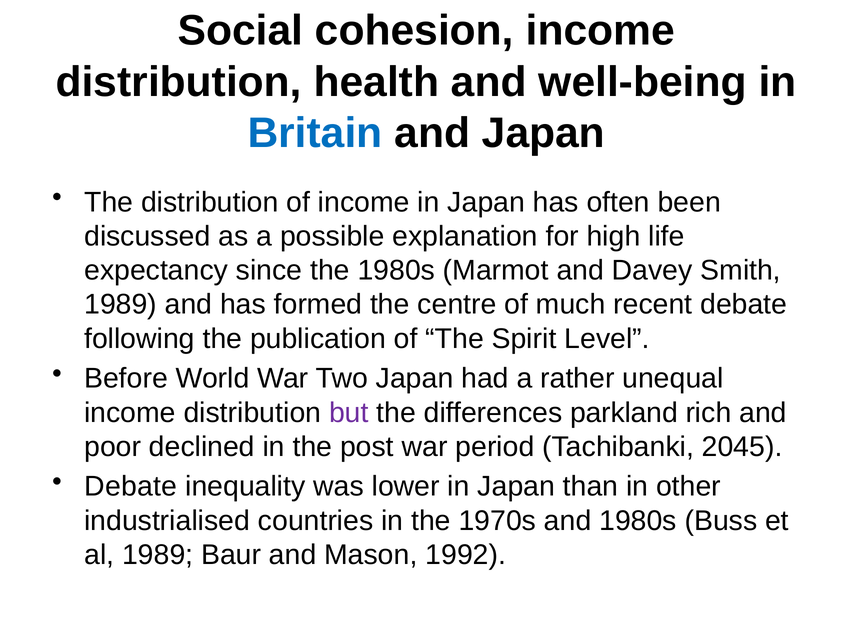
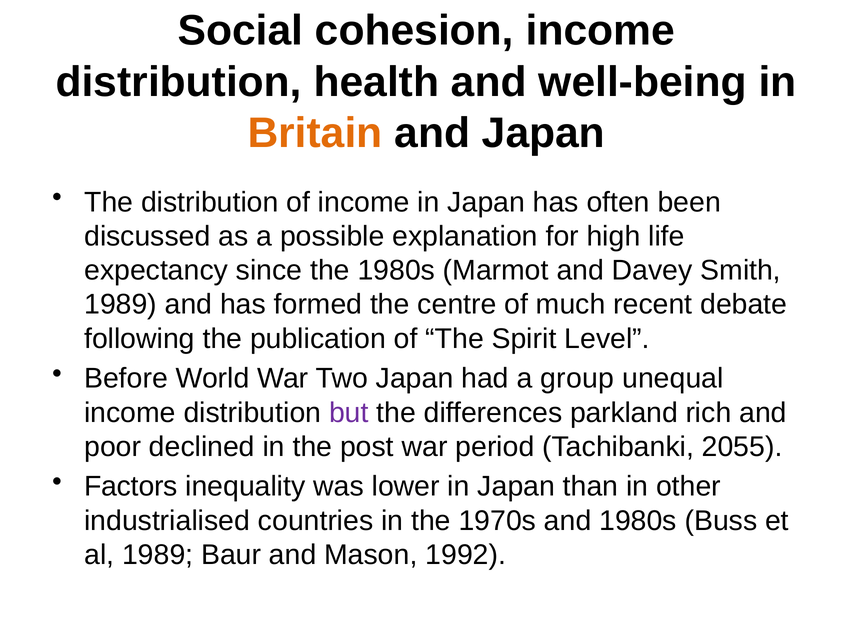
Britain colour: blue -> orange
rather: rather -> group
2045: 2045 -> 2055
Debate at (131, 486): Debate -> Factors
